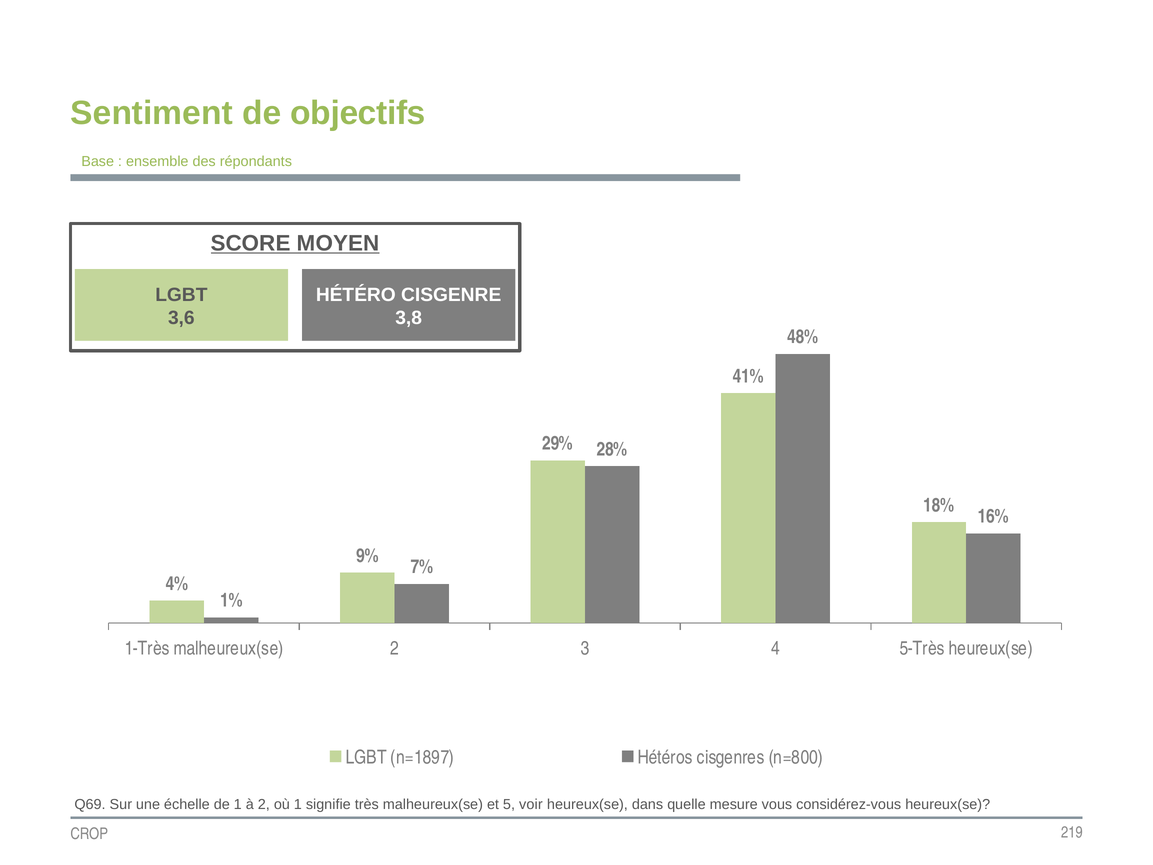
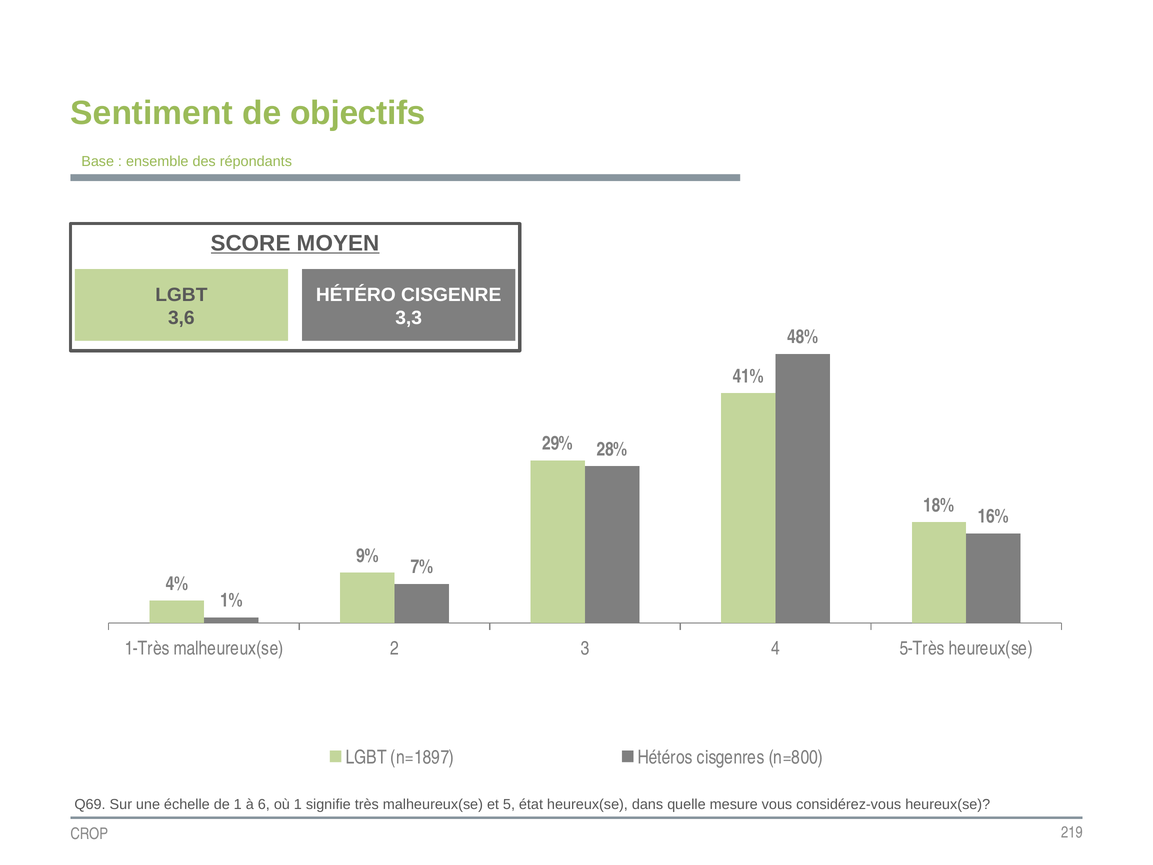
3,8: 3,8 -> 3,3
à 2: 2 -> 6
voir: voir -> état
